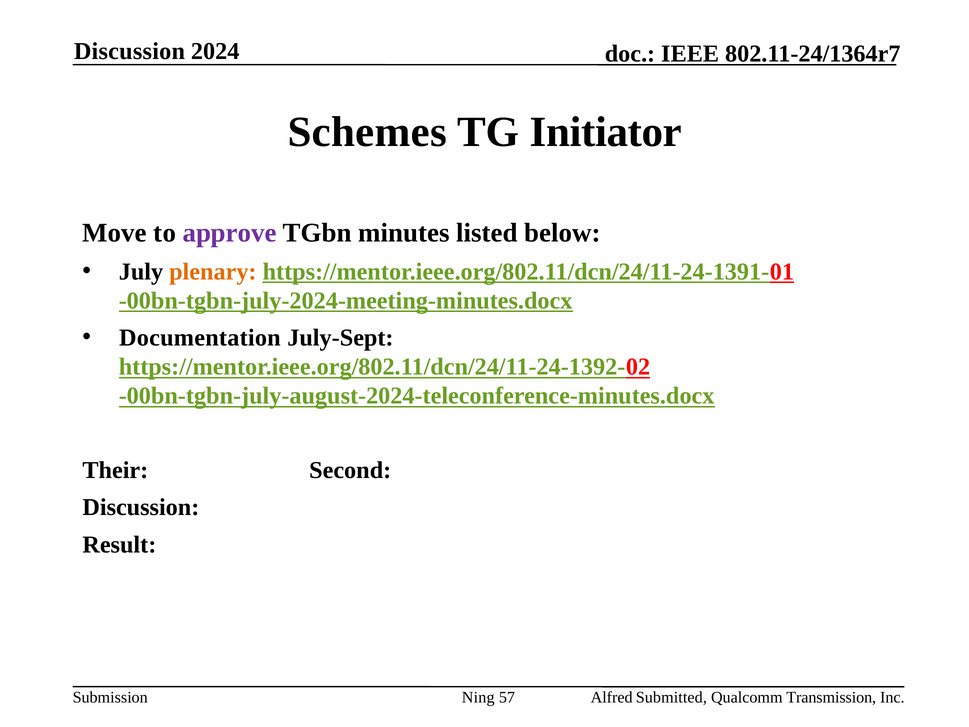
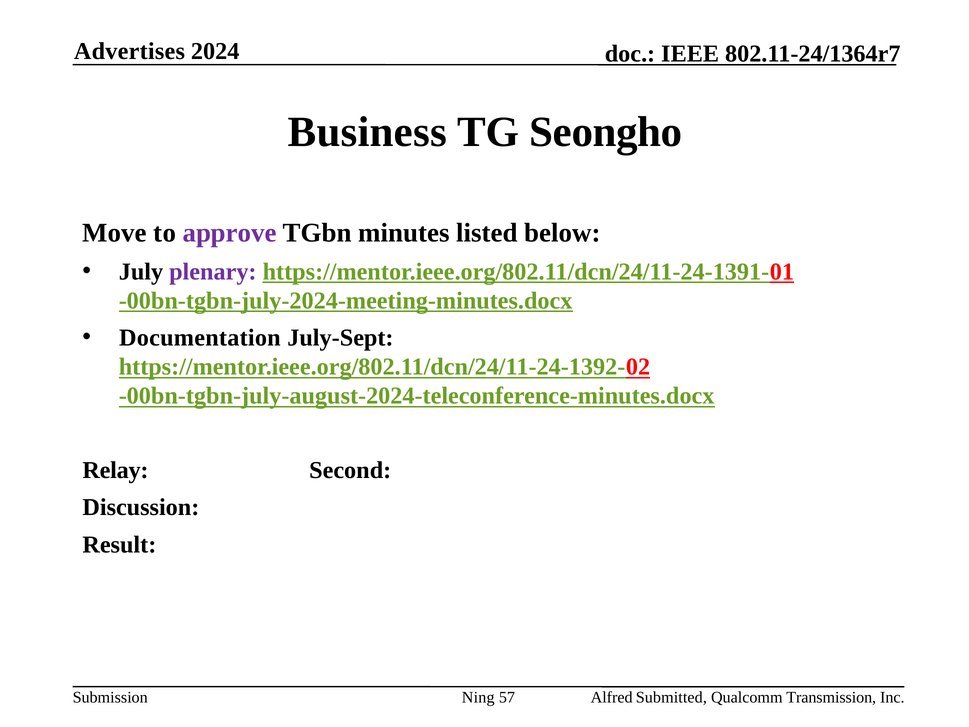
Discussion at (129, 51): Discussion -> Advertises
Schemes: Schemes -> Business
Initiator: Initiator -> Seongho
plenary colour: orange -> purple
Their: Their -> Relay
